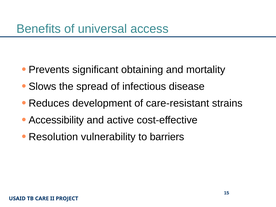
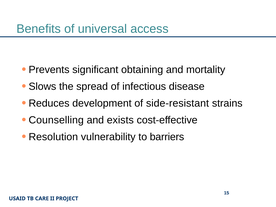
care-resistant: care-resistant -> side-resistant
Accessibility: Accessibility -> Counselling
active: active -> exists
